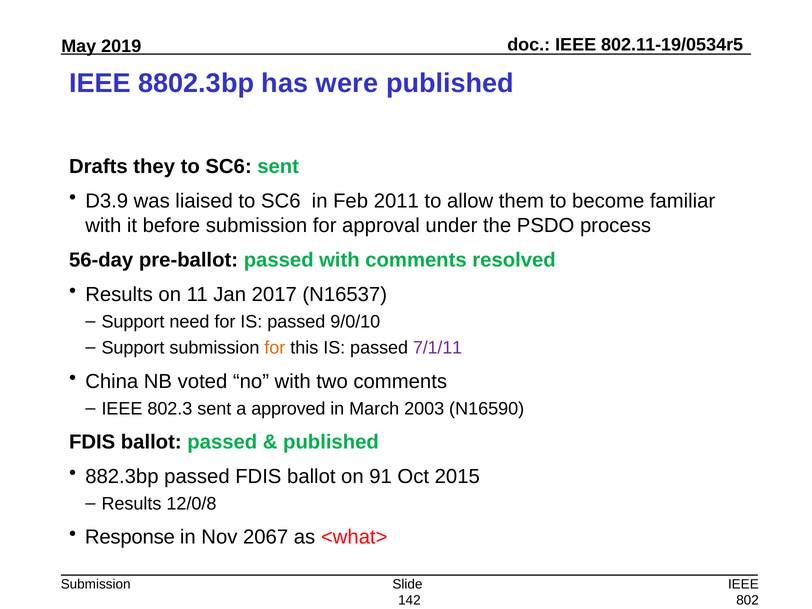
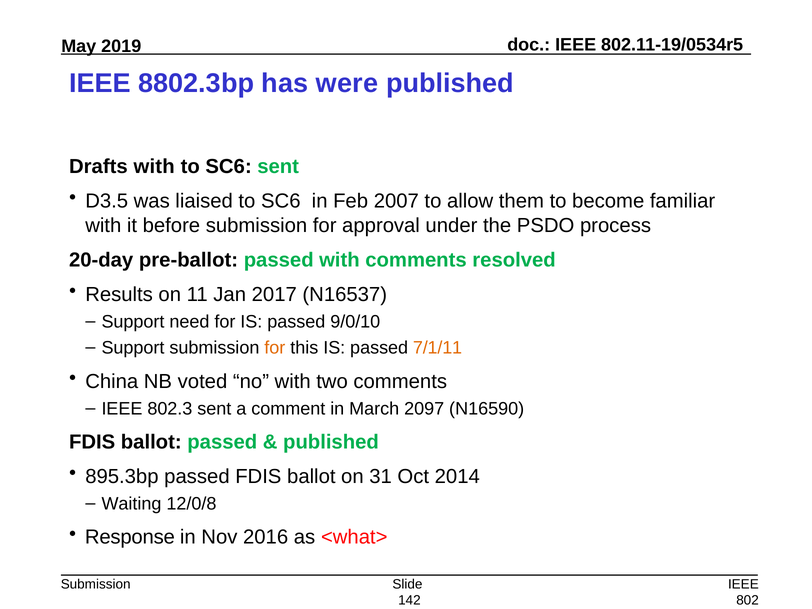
Drafts they: they -> with
D3.9: D3.9 -> D3.5
2011: 2011 -> 2007
56-day: 56-day -> 20-day
7/1/11 colour: purple -> orange
approved: approved -> comment
2003: 2003 -> 2097
882.3bp: 882.3bp -> 895.3bp
91: 91 -> 31
2015: 2015 -> 2014
Results at (131, 504): Results -> Waiting
2067: 2067 -> 2016
